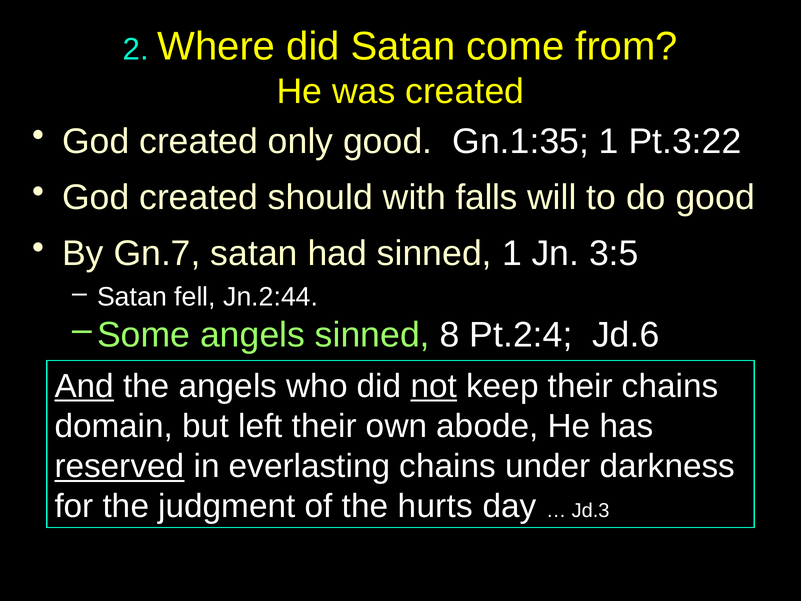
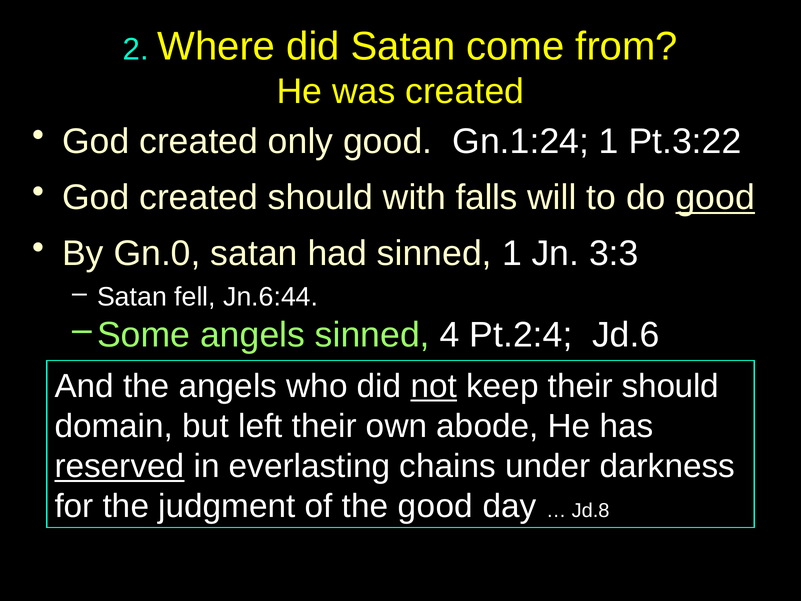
Gn.1:35: Gn.1:35 -> Gn.1:24
good at (715, 197) underline: none -> present
Gn.7: Gn.7 -> Gn.0
3:5: 3:5 -> 3:3
Jn.2:44: Jn.2:44 -> Jn.6:44
8: 8 -> 4
And underline: present -> none
their chains: chains -> should
the hurts: hurts -> good
Jd.3: Jd.3 -> Jd.8
